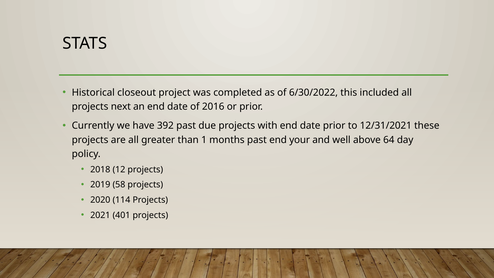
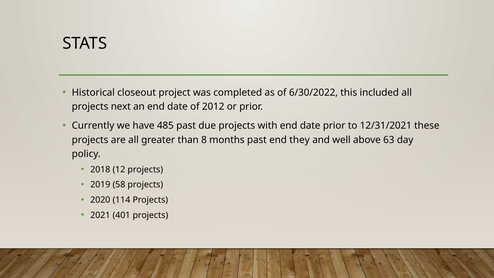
2016: 2016 -> 2012
392: 392 -> 485
1: 1 -> 8
your: your -> they
64: 64 -> 63
